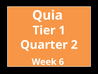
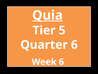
Quia underline: none -> present
1: 1 -> 5
Quarter 2: 2 -> 6
